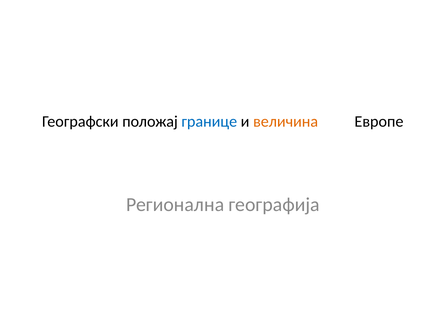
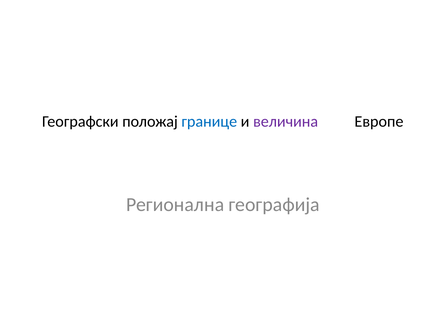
величина colour: orange -> purple
